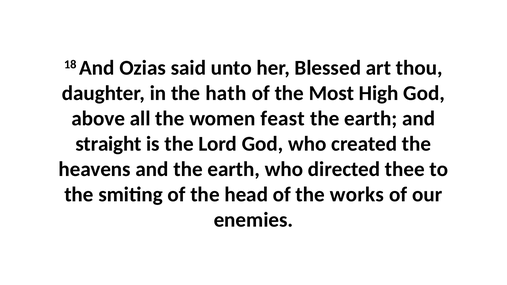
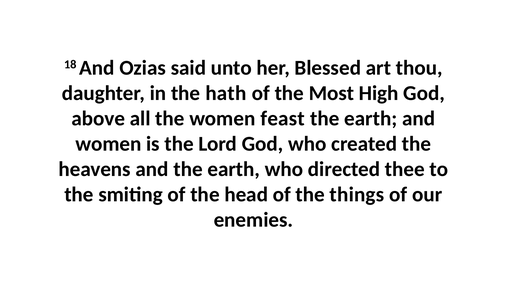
straight at (108, 144): straight -> women
works: works -> things
